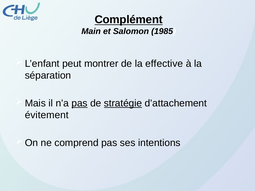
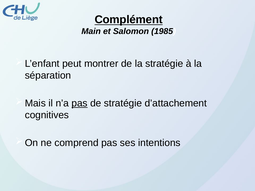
la effective: effective -> stratégie
stratégie at (123, 103) underline: present -> none
évitement: évitement -> cognitives
